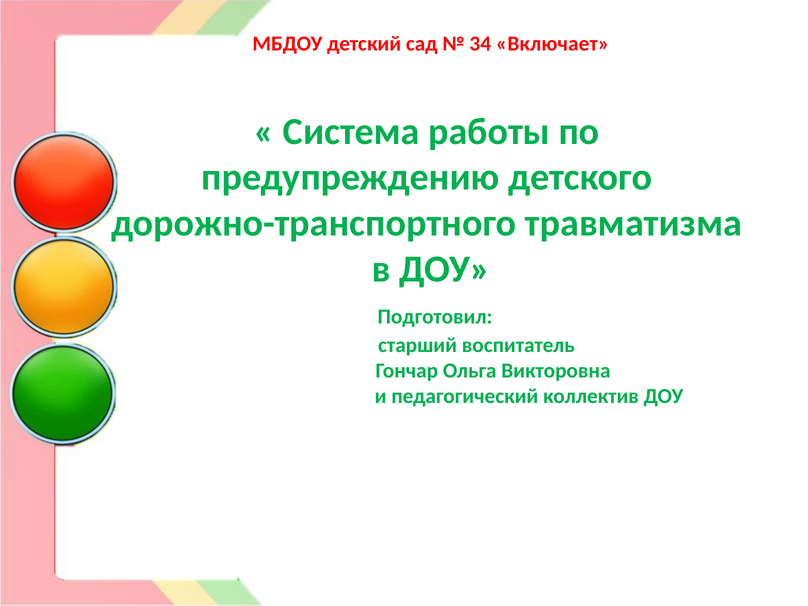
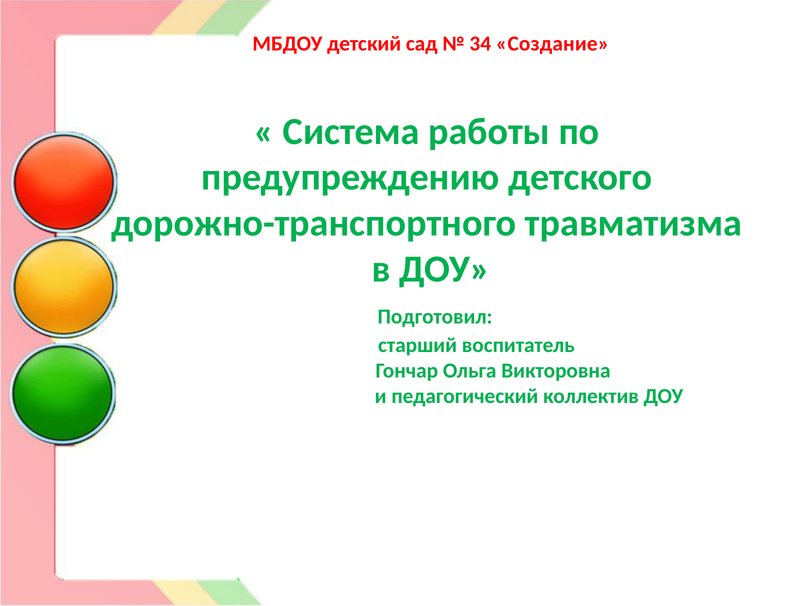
Включает: Включает -> Создание
